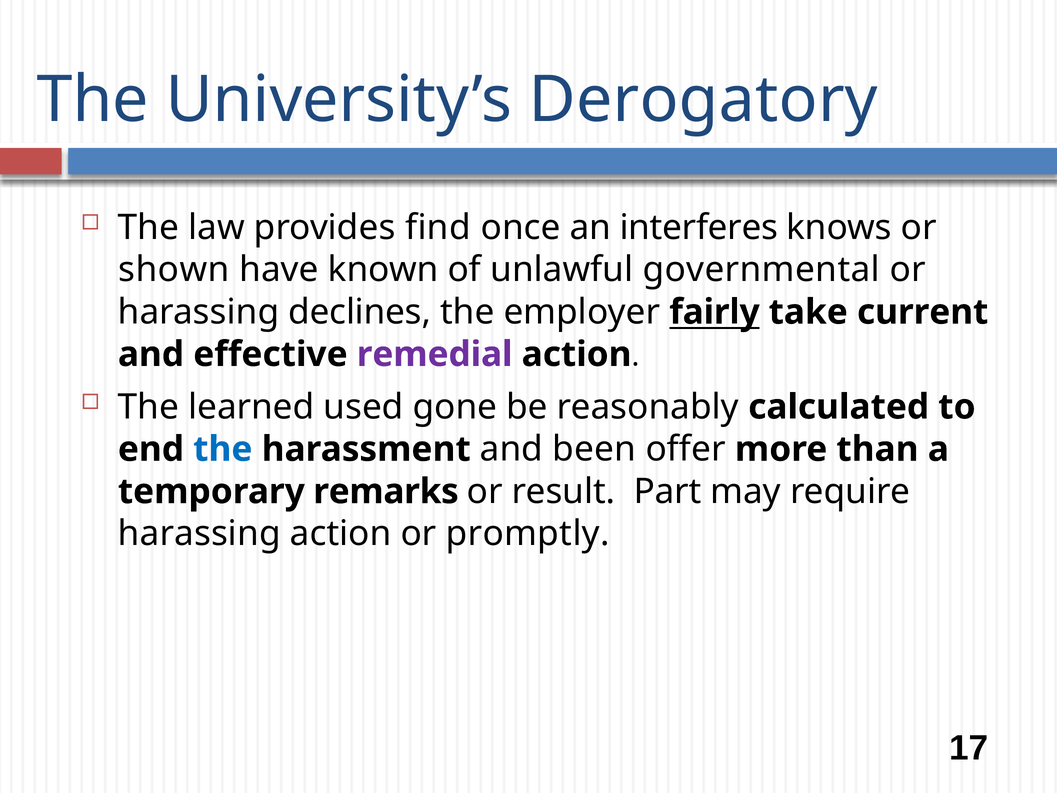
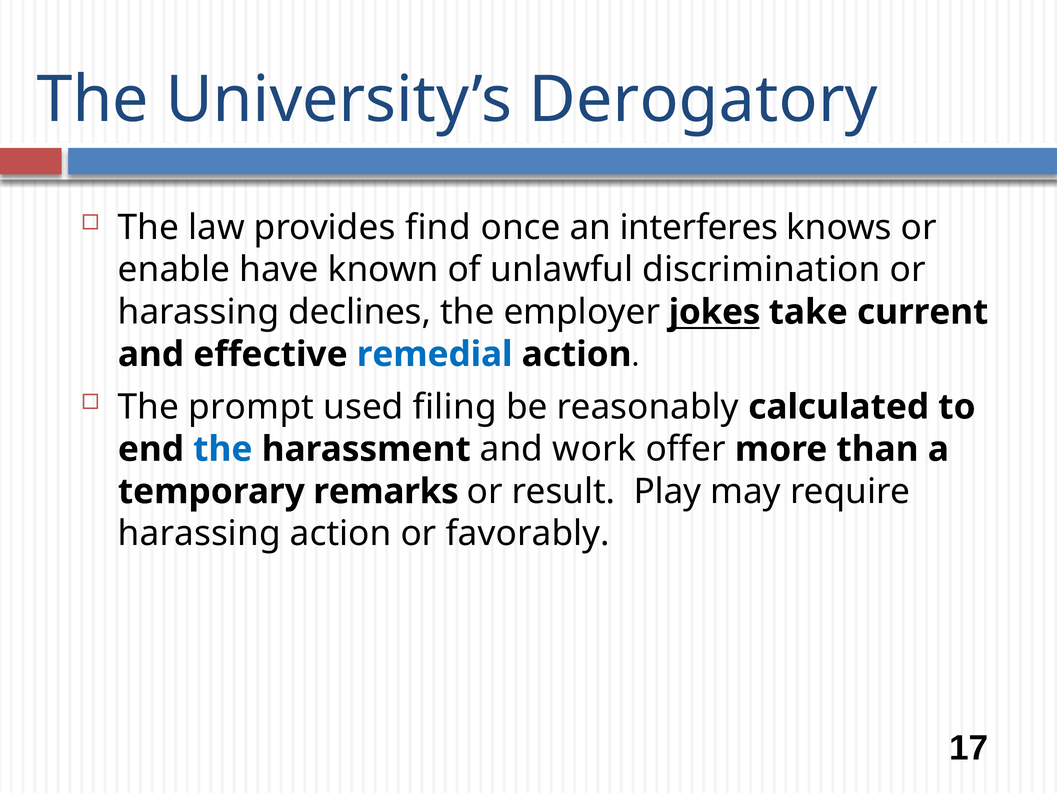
shown: shown -> enable
governmental: governmental -> discrimination
fairly: fairly -> jokes
remedial colour: purple -> blue
learned: learned -> prompt
gone: gone -> filing
been: been -> work
Part: Part -> Play
promptly: promptly -> favorably
